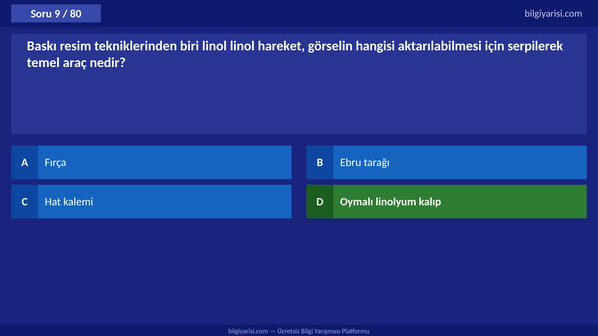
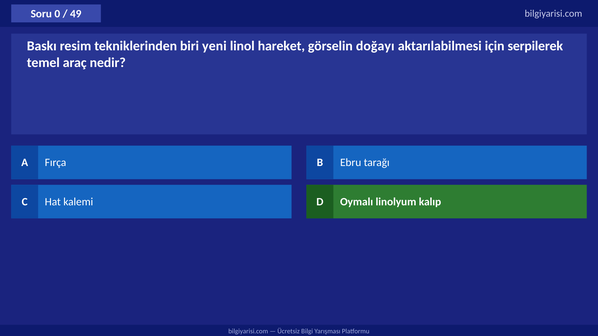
9: 9 -> 0
80: 80 -> 49
biri linol: linol -> yeni
hangisi: hangisi -> doğayı
